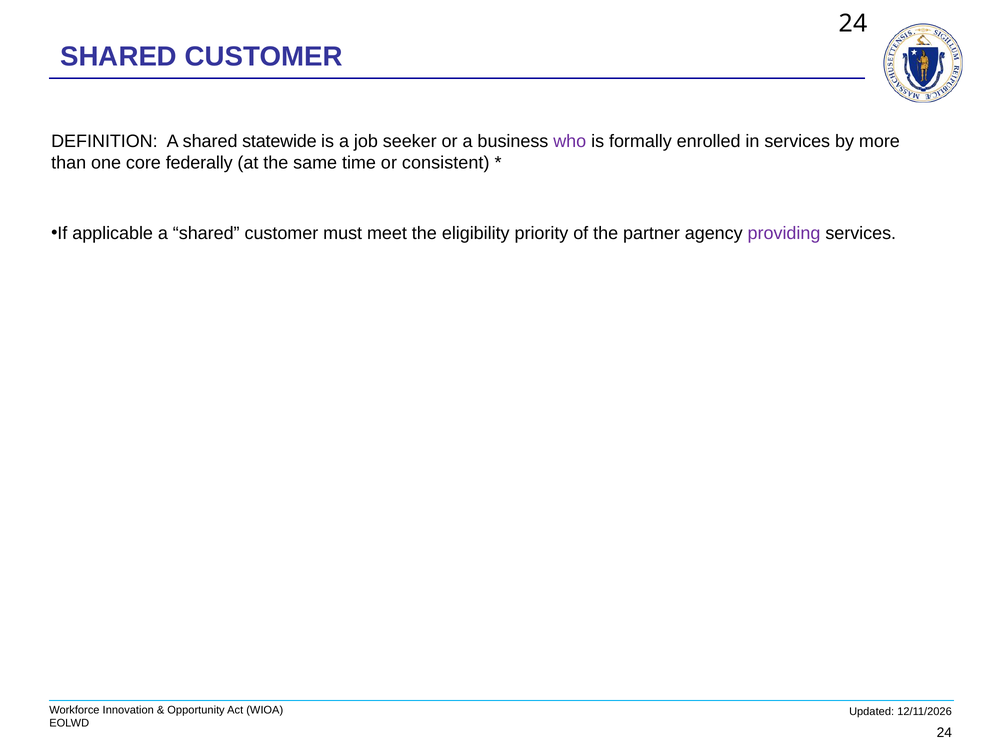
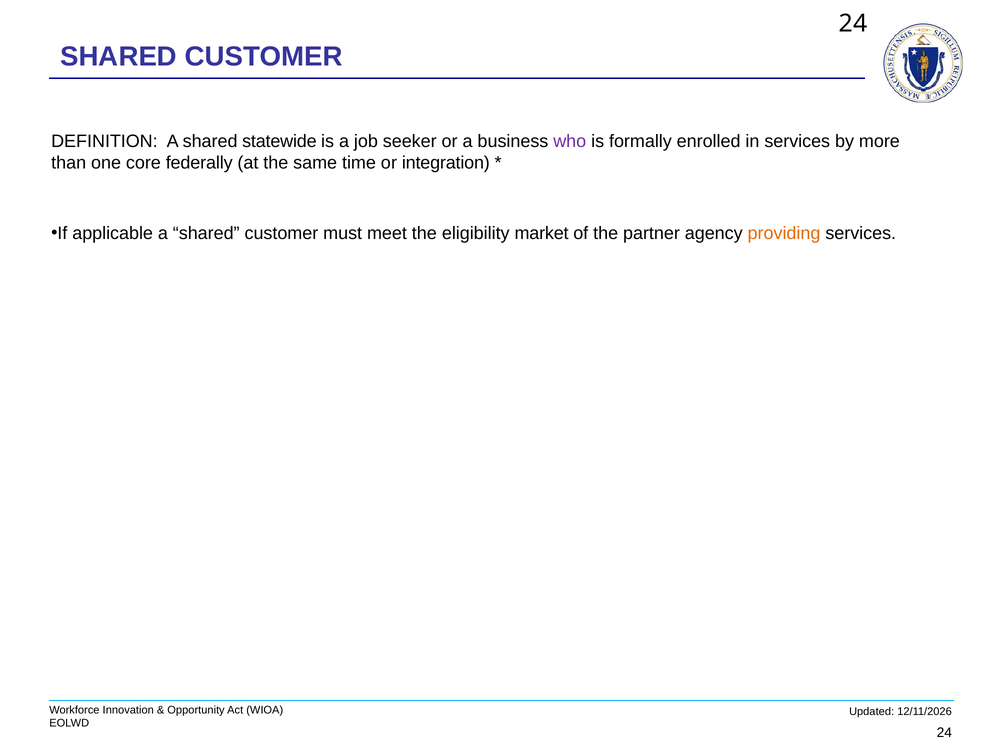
consistent: consistent -> integration
priority: priority -> market
providing colour: purple -> orange
